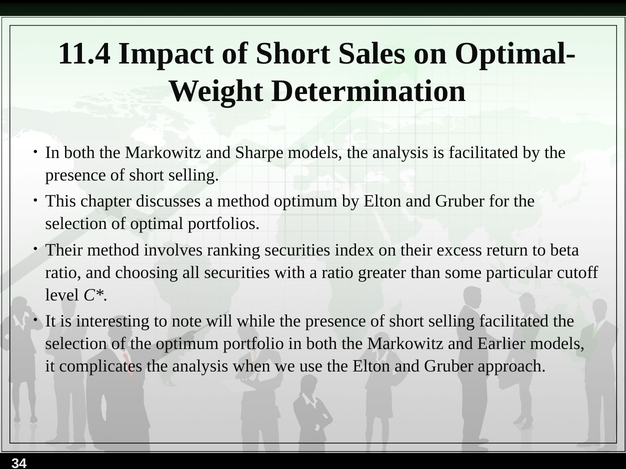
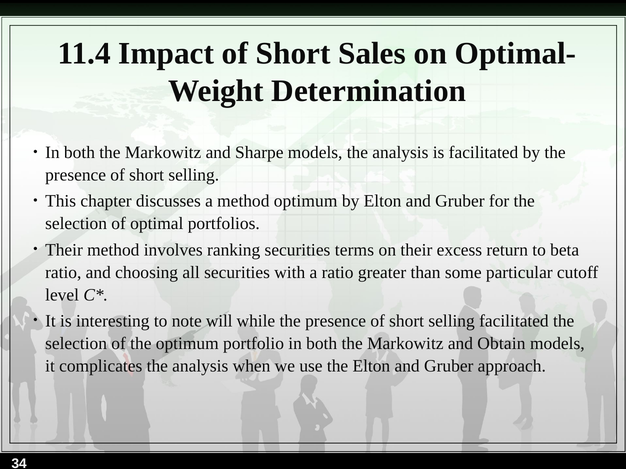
index: index -> terms
Earlier: Earlier -> Obtain
